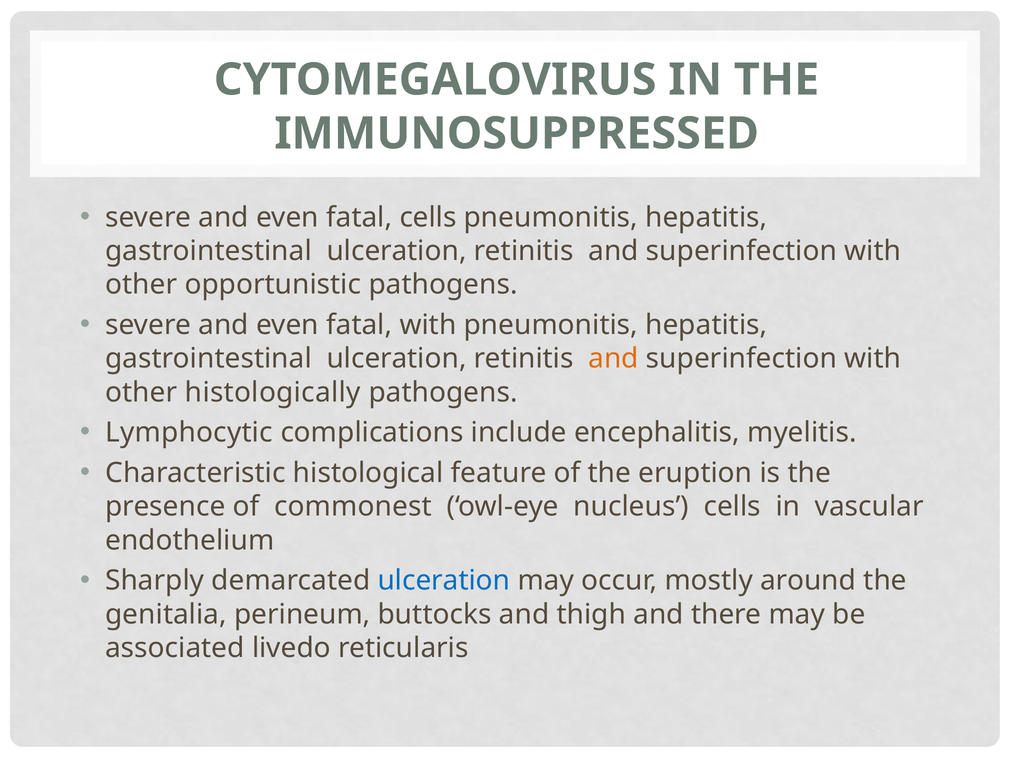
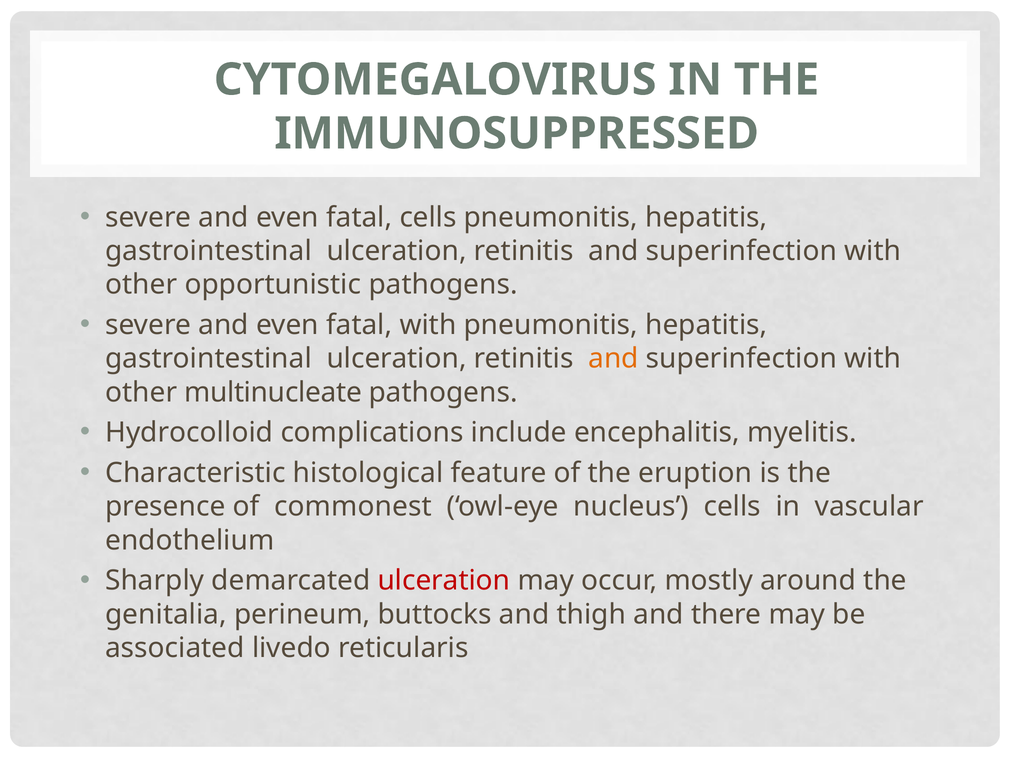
histologically: histologically -> multinucleate
Lymphocytic: Lymphocytic -> Hydrocolloid
ulceration at (444, 581) colour: blue -> red
